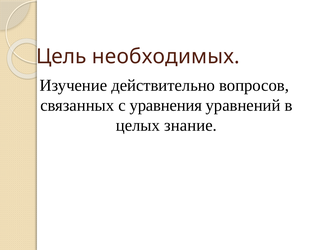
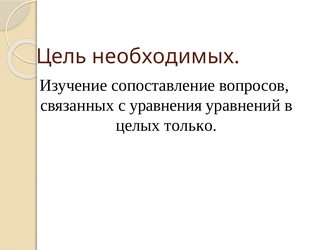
действительно: действительно -> сопоставление
знание: знание -> только
